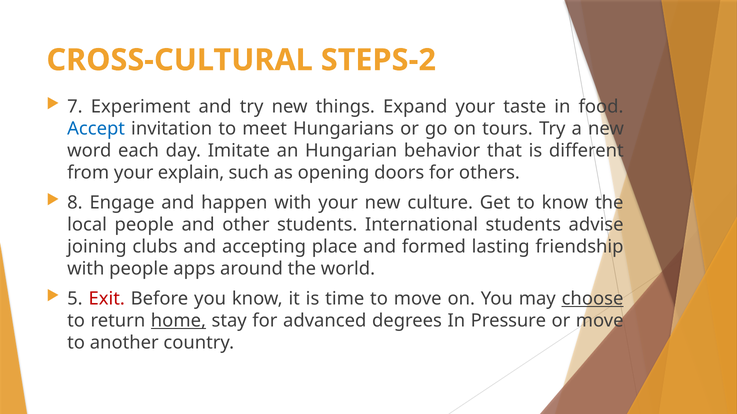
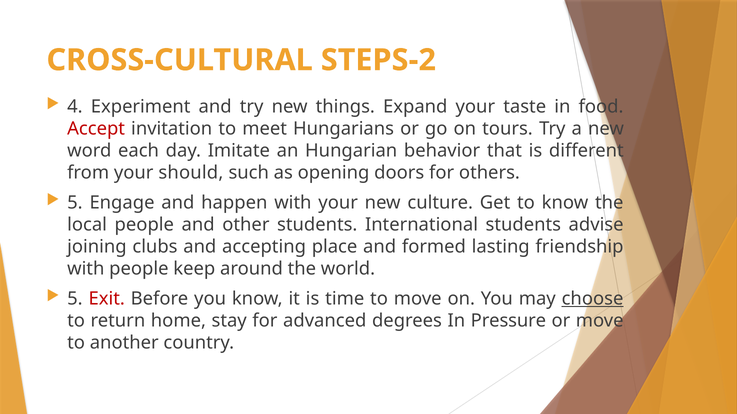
7: 7 -> 4
Accept colour: blue -> red
explain: explain -> should
8 at (75, 203): 8 -> 5
apps: apps -> keep
home underline: present -> none
